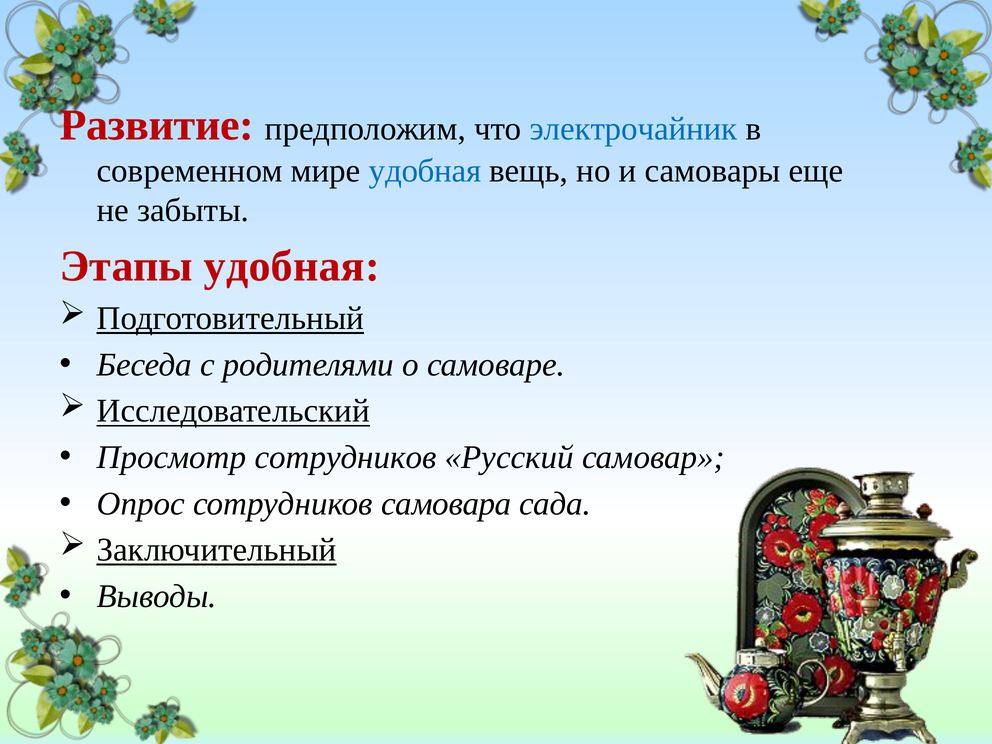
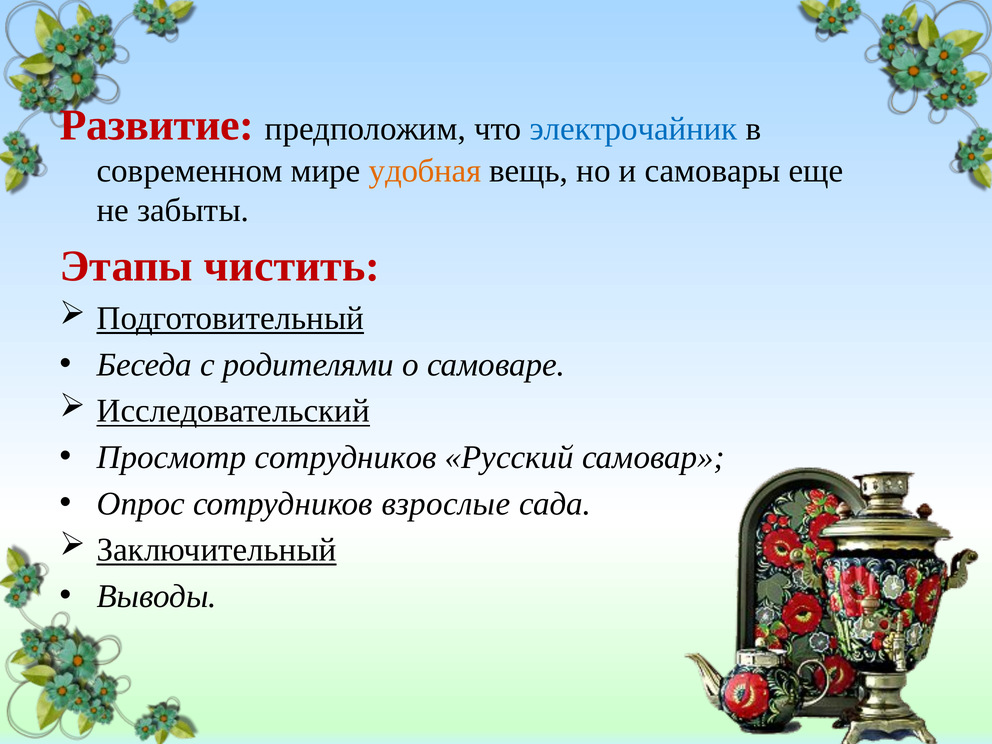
удобная at (425, 171) colour: blue -> orange
Этапы удобная: удобная -> чистить
самовара: самовара -> взрослые
